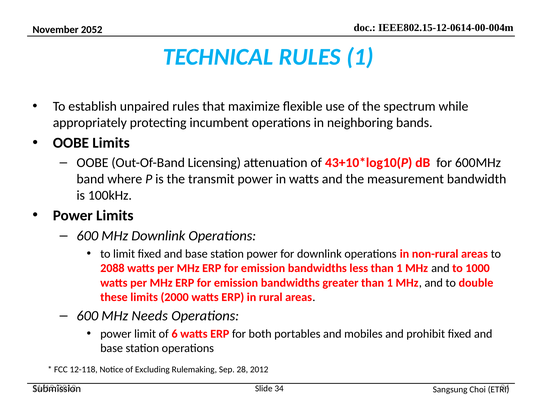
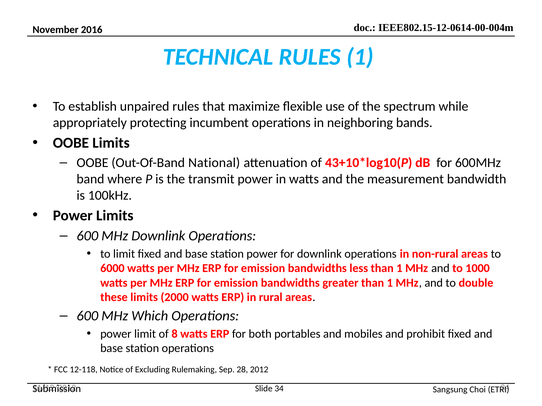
2052: 2052 -> 2016
Licensing: Licensing -> National
2088: 2088 -> 6000
Needs: Needs -> Which
6: 6 -> 8
